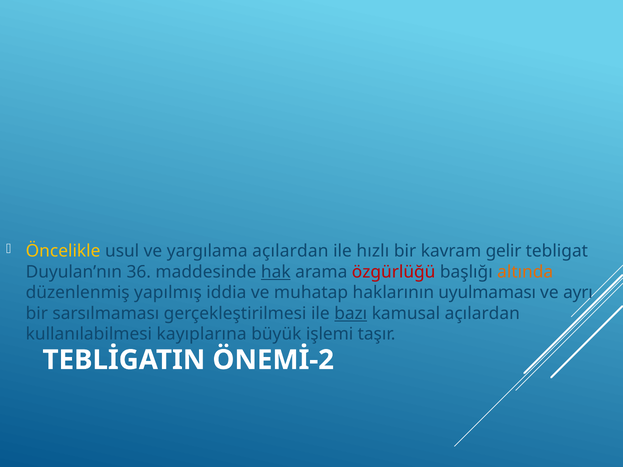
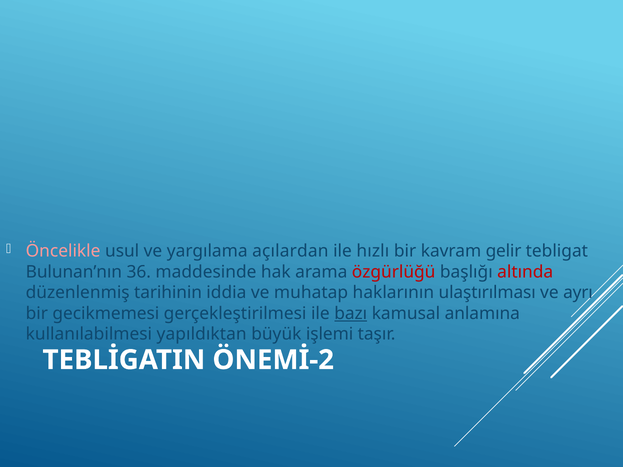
Öncelikle colour: yellow -> pink
Duyulan’nın: Duyulan’nın -> Bulunan’nın
hak underline: present -> none
altında colour: orange -> red
yapılmış: yapılmış -> tarihinin
uyulmaması: uyulmaması -> ulaştırılması
sarsılmaması: sarsılmaması -> gecikmemesi
kamusal açılardan: açılardan -> anlamına
kayıplarına: kayıplarına -> yapıldıktan
